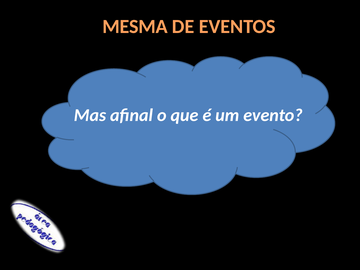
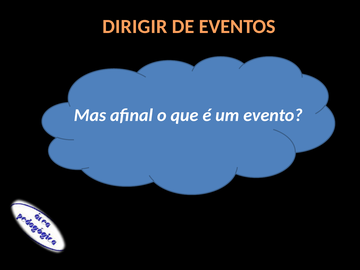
MESMA: MESMA -> DIRIGIR
